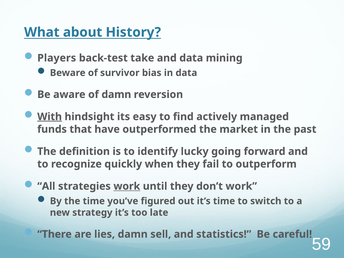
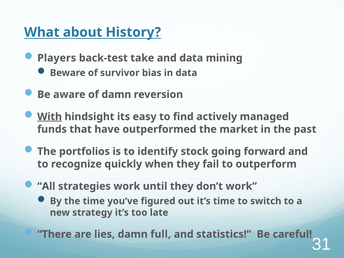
definition: definition -> portfolios
lucky: lucky -> stock
work at (127, 186) underline: present -> none
sell: sell -> full
59: 59 -> 31
